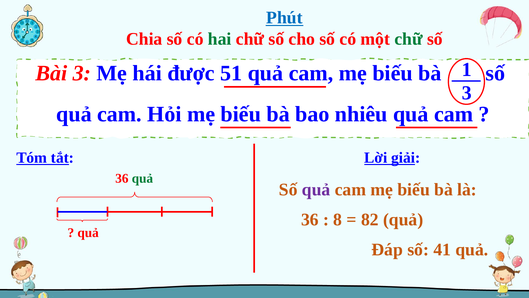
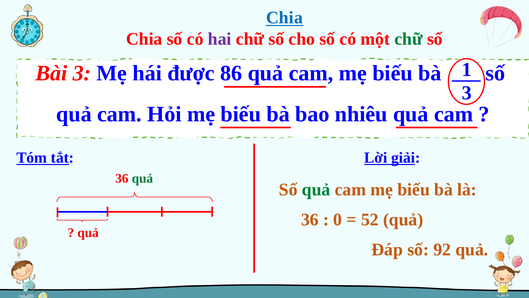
Phút at (284, 18): Phút -> Chia
hai colour: green -> purple
51: 51 -> 86
quả at (316, 189) colour: purple -> green
8: 8 -> 0
82: 82 -> 52
41: 41 -> 92
